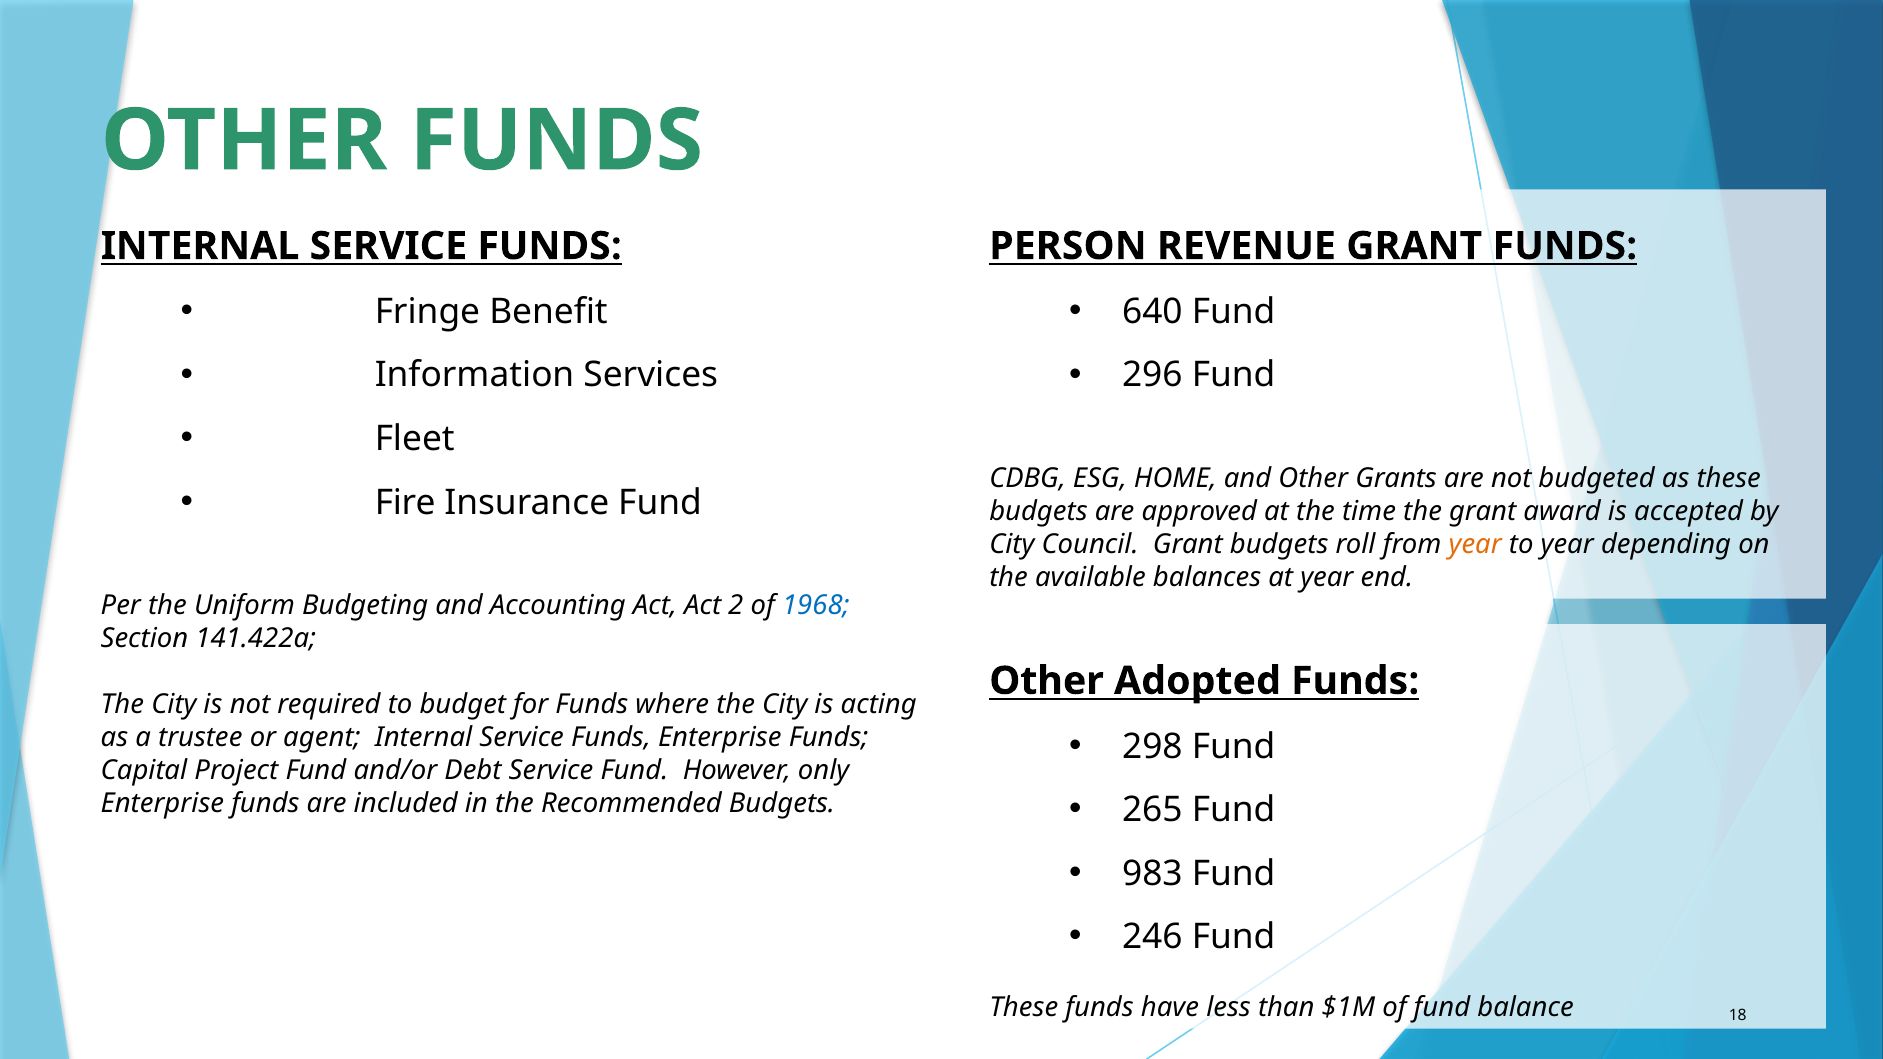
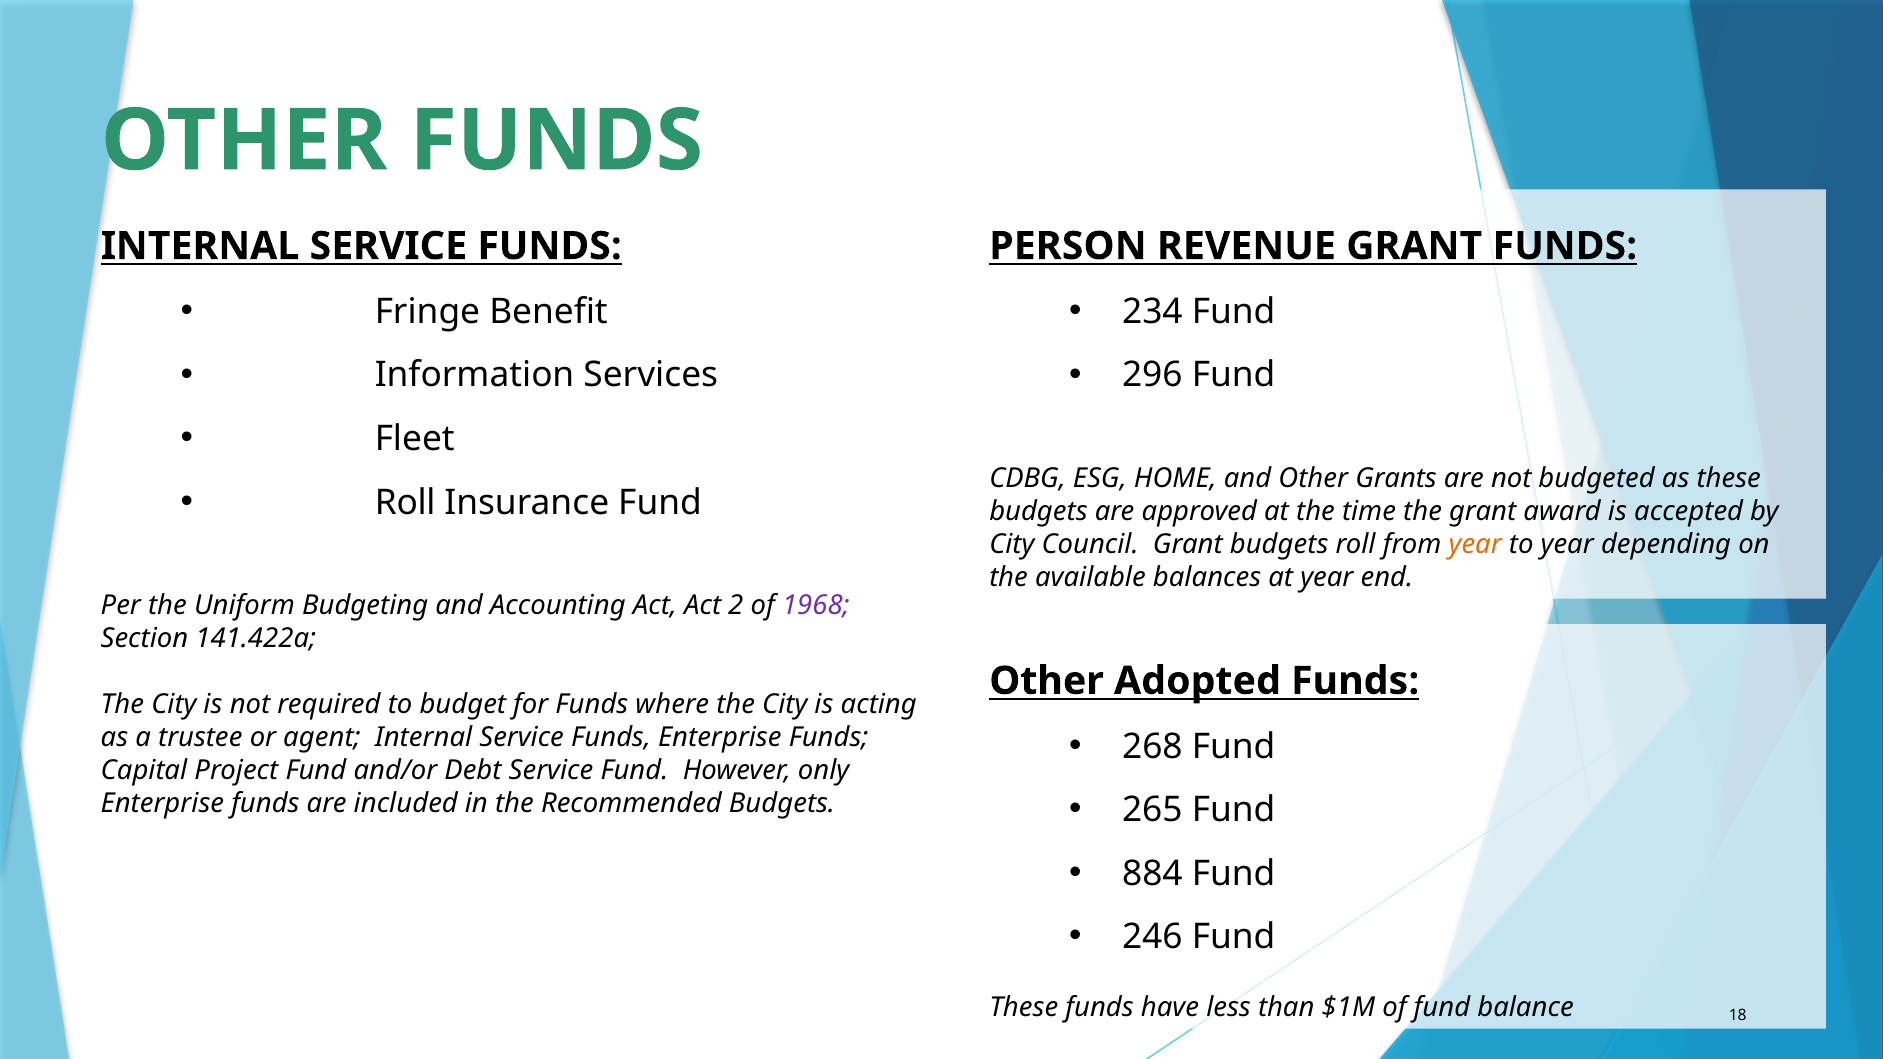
640: 640 -> 234
Fire at (405, 502): Fire -> Roll
1968 colour: blue -> purple
298: 298 -> 268
983: 983 -> 884
